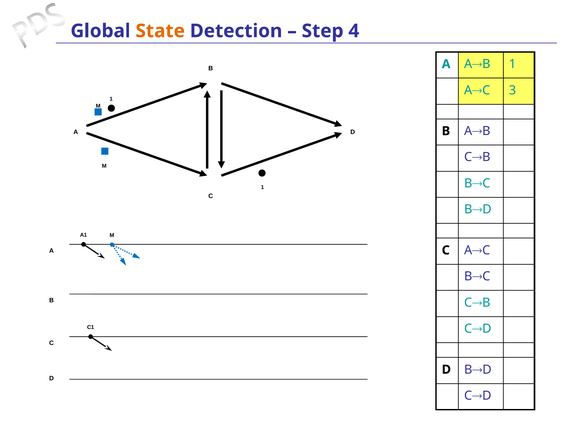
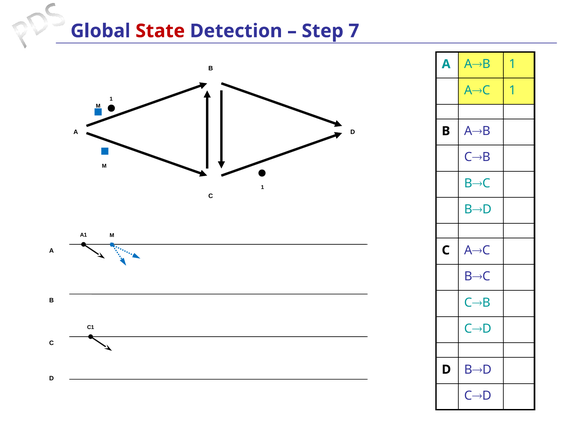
State colour: orange -> red
4: 4 -> 7
AC 3: 3 -> 1
